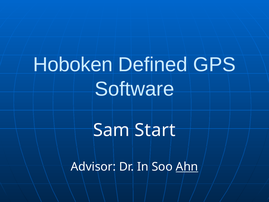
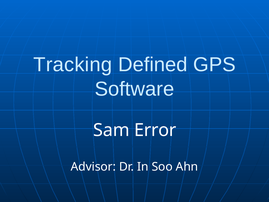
Hoboken: Hoboken -> Tracking
Start: Start -> Error
Ahn underline: present -> none
